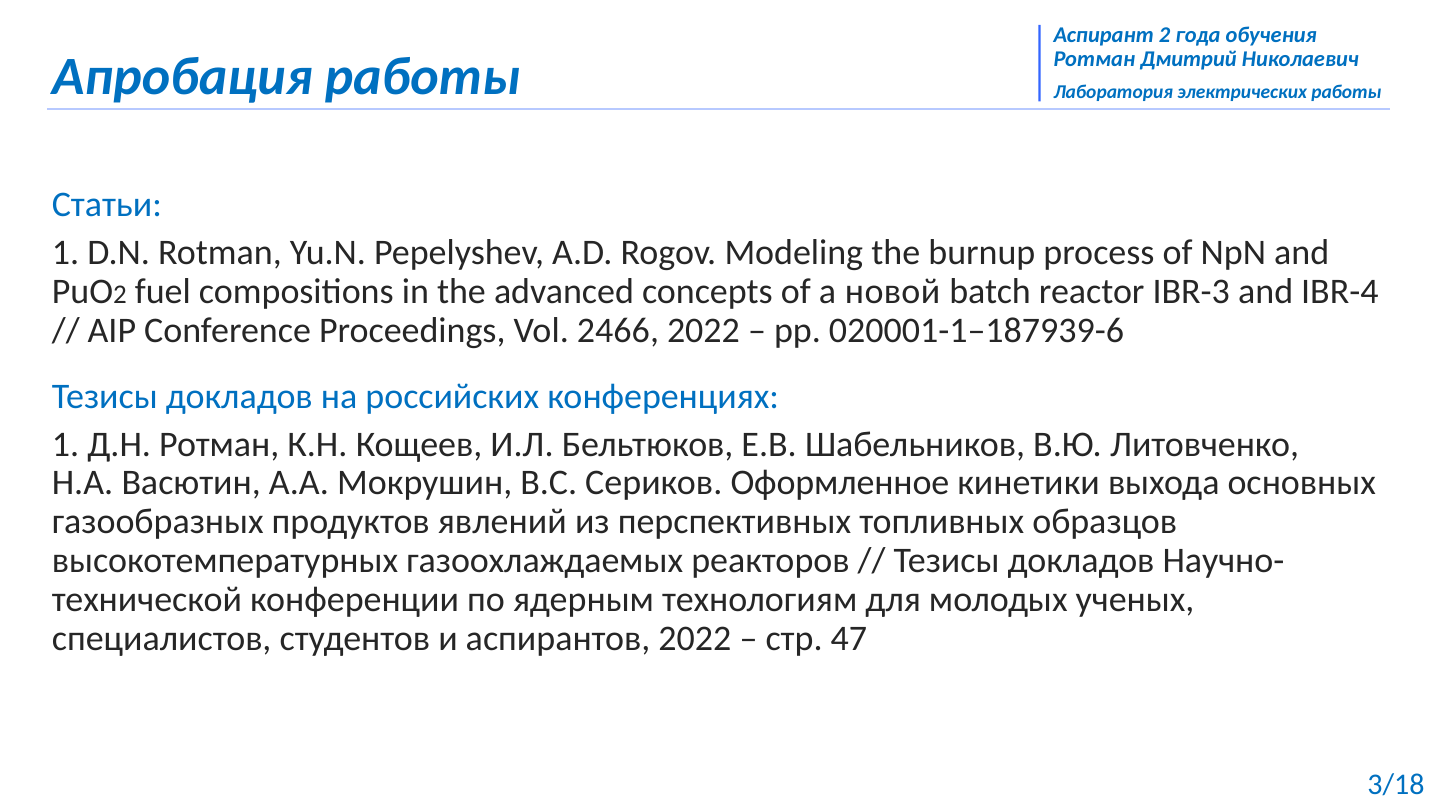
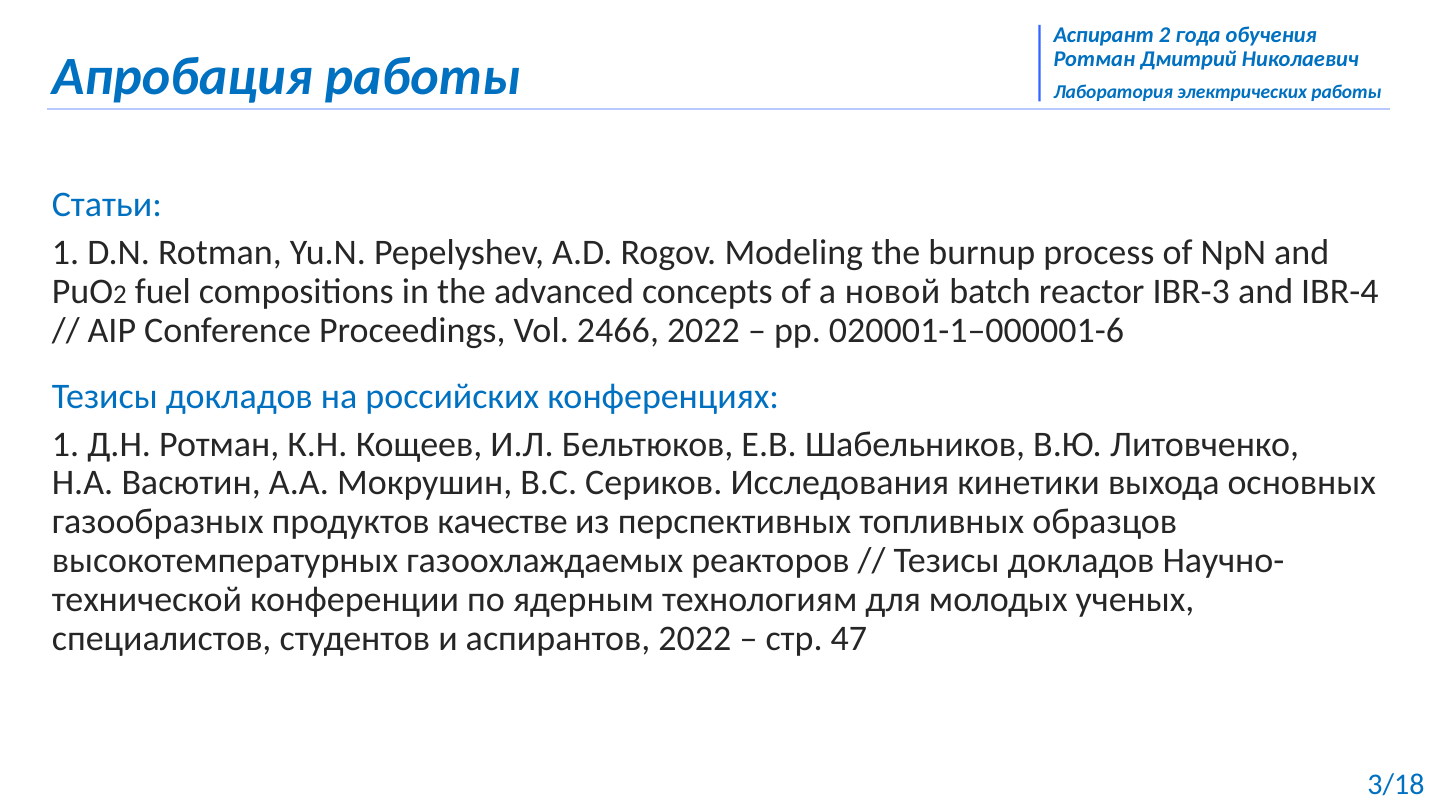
020001-1–187939-6: 020001-1–187939-6 -> 020001-1–000001-6
Оформленное: Оформленное -> Исследования
явлений: явлений -> качестве
